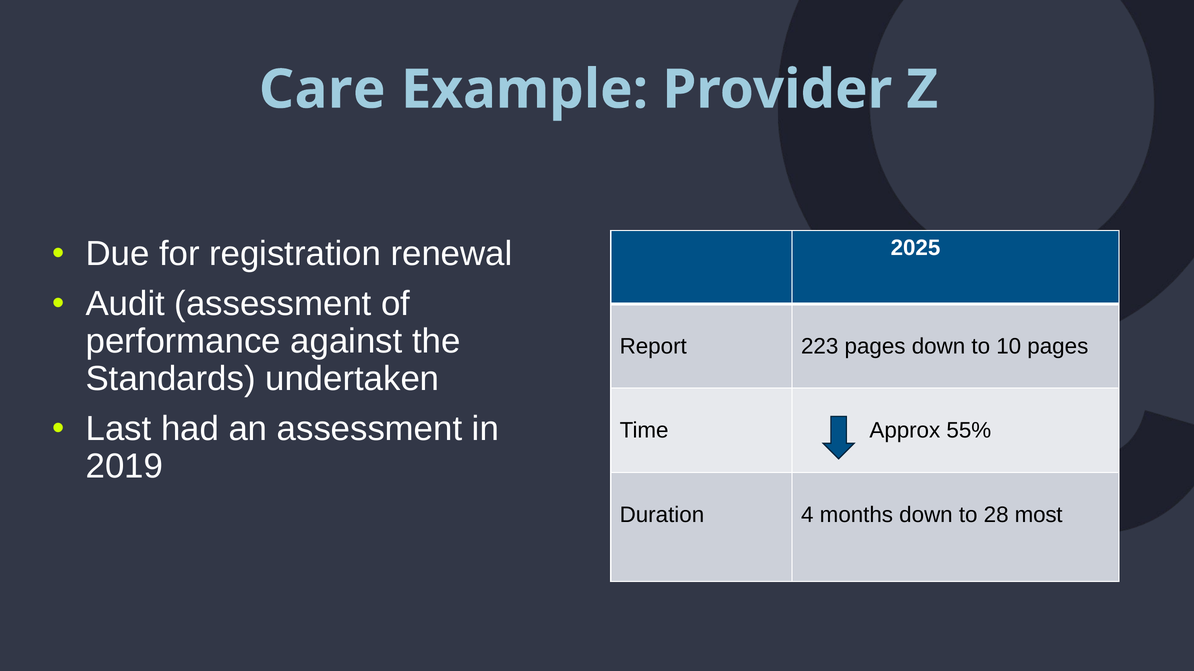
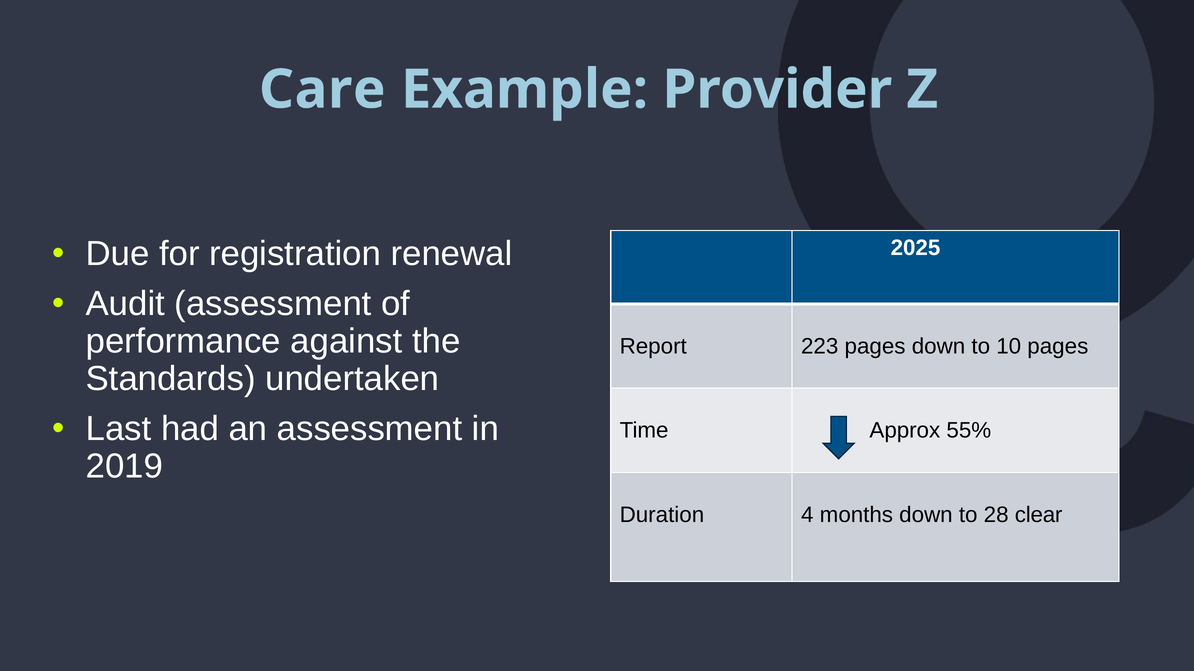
most: most -> clear
